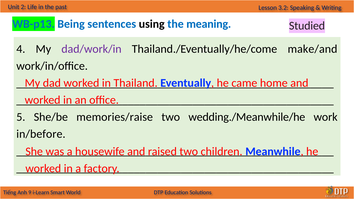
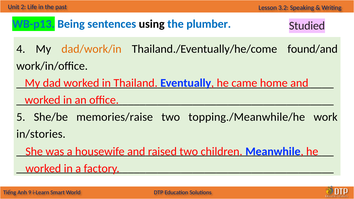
meaning: meaning -> plumber
dad/work/in colour: purple -> orange
make/and: make/and -> found/and
wedding./Meanwhile/he: wedding./Meanwhile/he -> topping./Meanwhile/he
in/before: in/before -> in/stories
